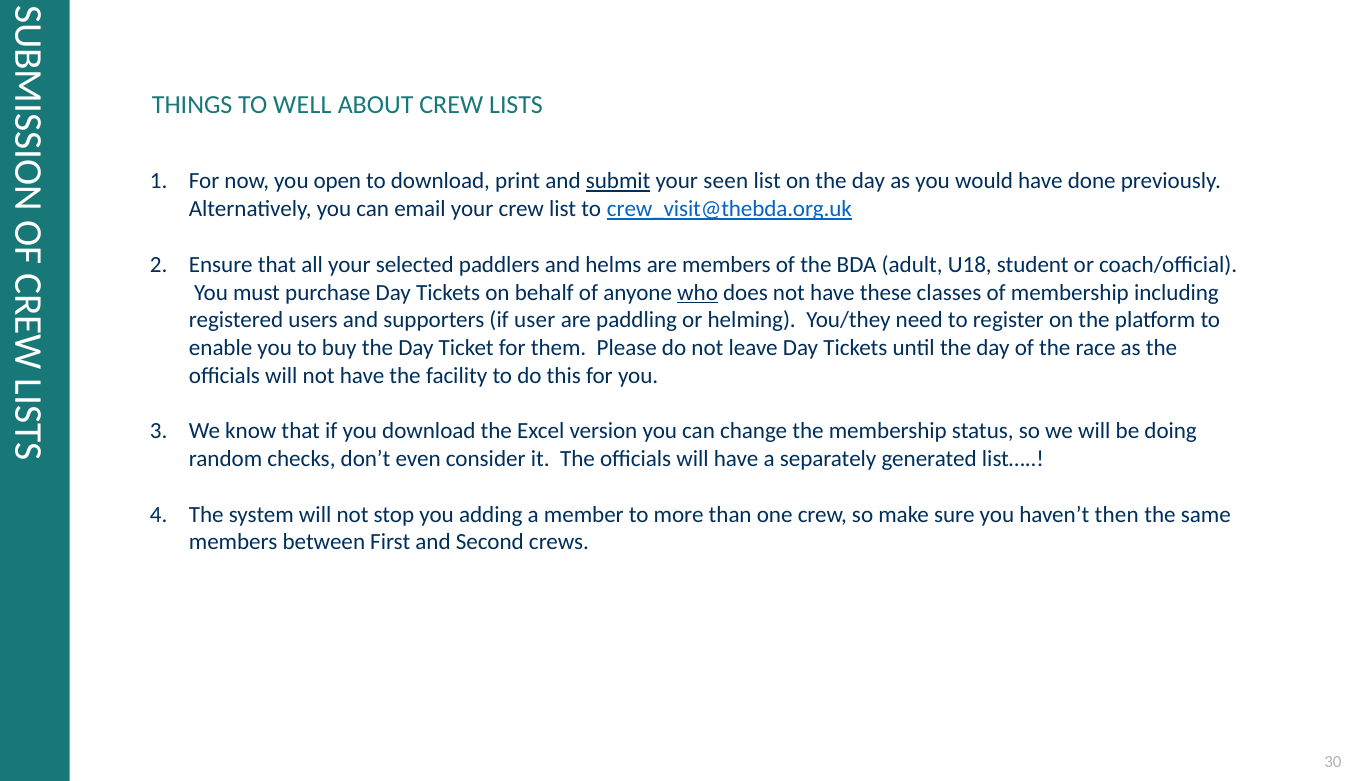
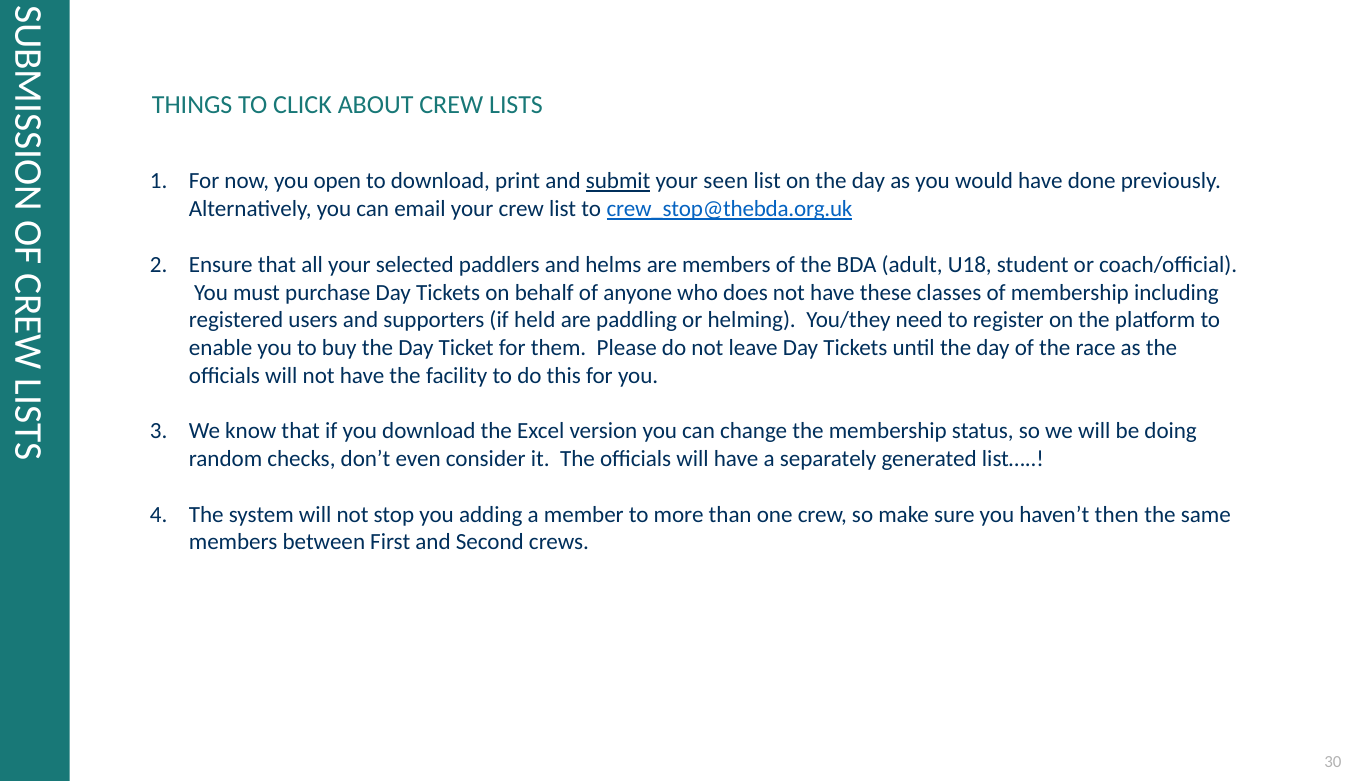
WELL: WELL -> CLICK
crew_visit@thebda.org.uk: crew_visit@thebda.org.uk -> crew_stop@thebda.org.uk
who underline: present -> none
user: user -> held
